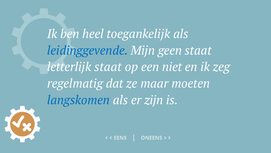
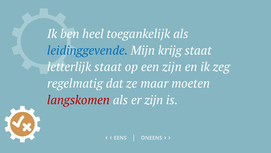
geen: geen -> krijg
een niet: niet -> zijn
langskomen colour: blue -> red
